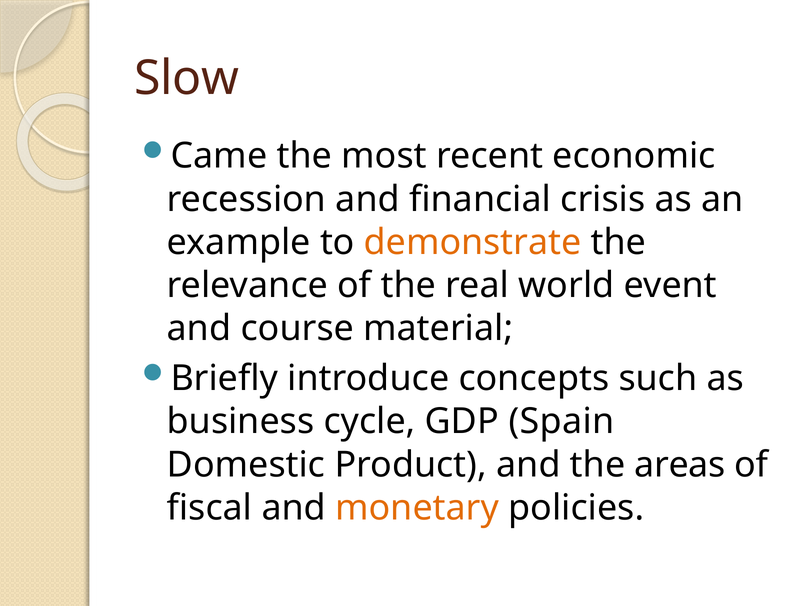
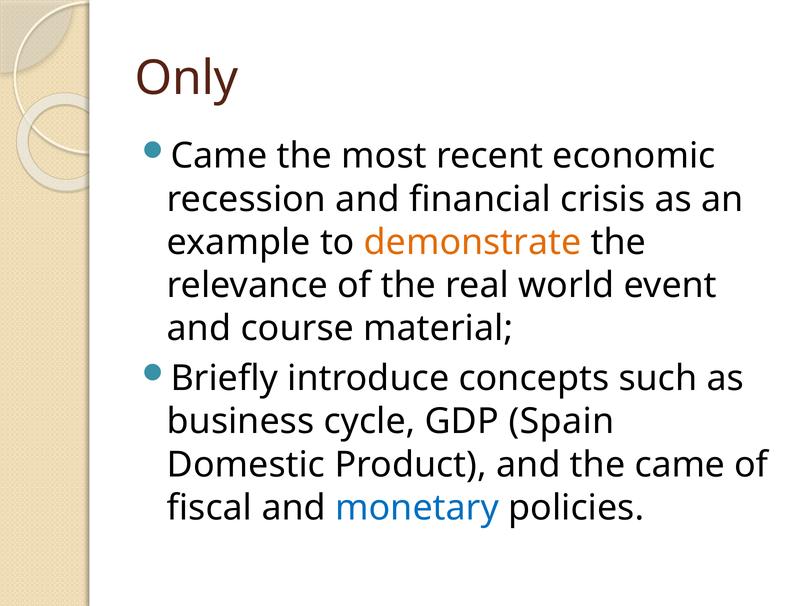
Slow: Slow -> Only
the areas: areas -> came
monetary colour: orange -> blue
